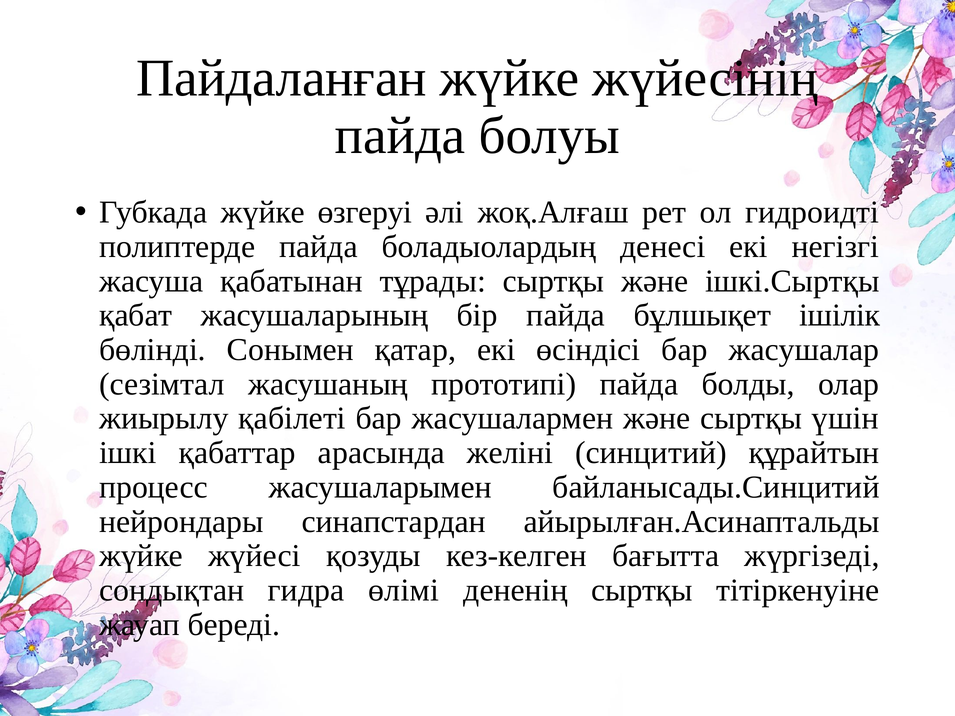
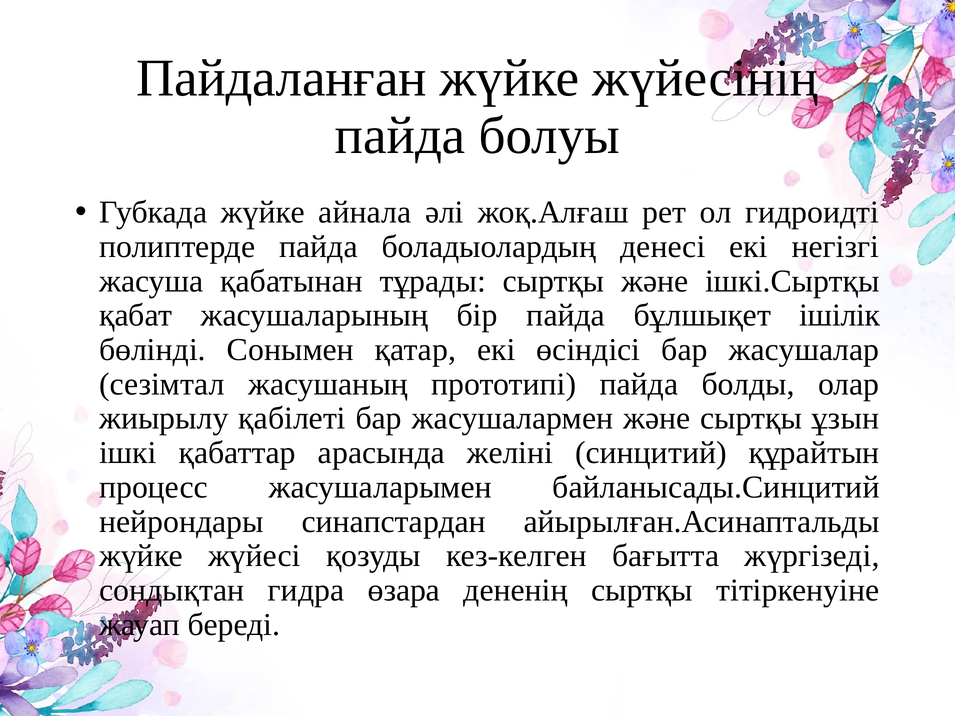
өзгеруі: өзгеруі -> айнала
үшін: үшін -> ұзын
өлімі: өлімі -> өзара
